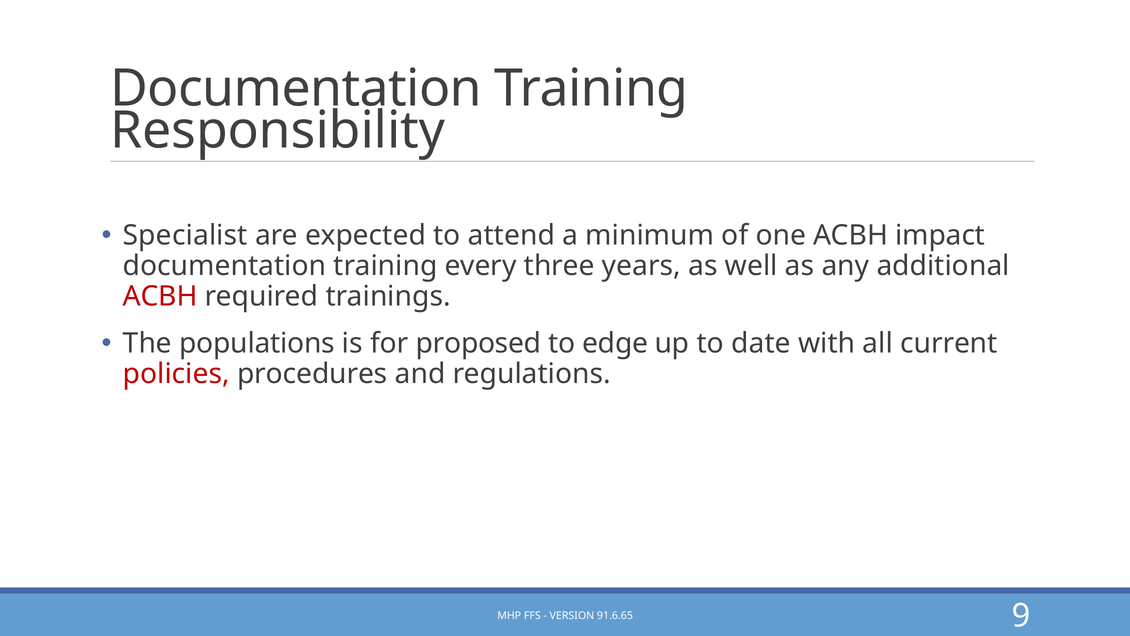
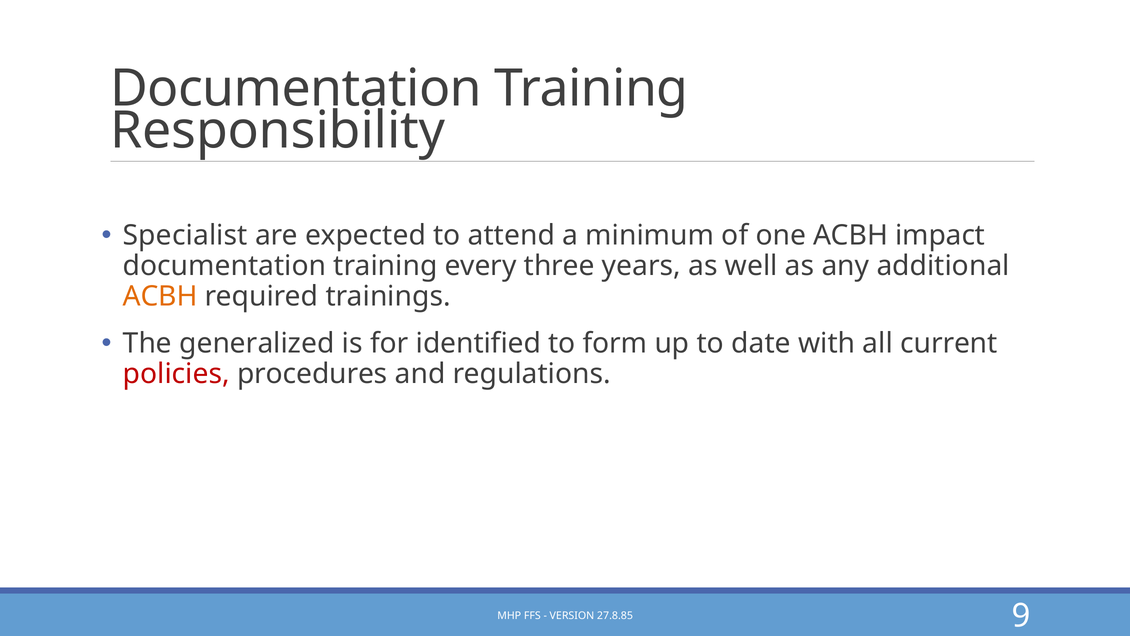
ACBH at (160, 296) colour: red -> orange
populations: populations -> generalized
proposed: proposed -> identified
edge: edge -> form
91.6.65: 91.6.65 -> 27.8.85
